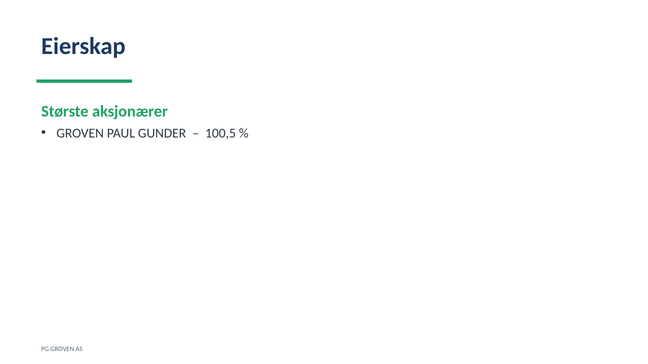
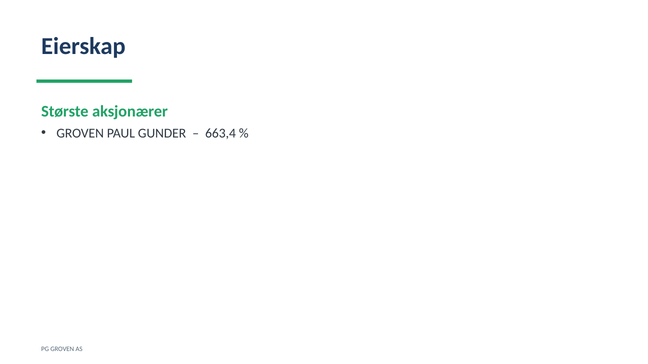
100,5: 100,5 -> 663,4
